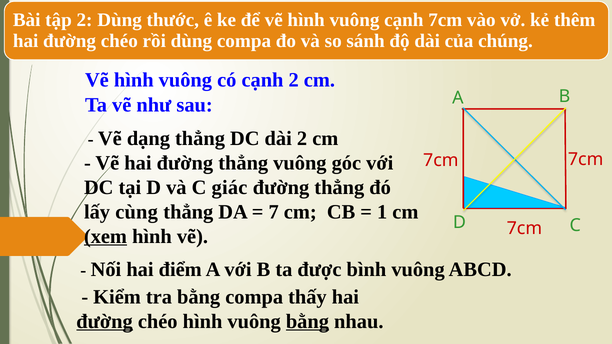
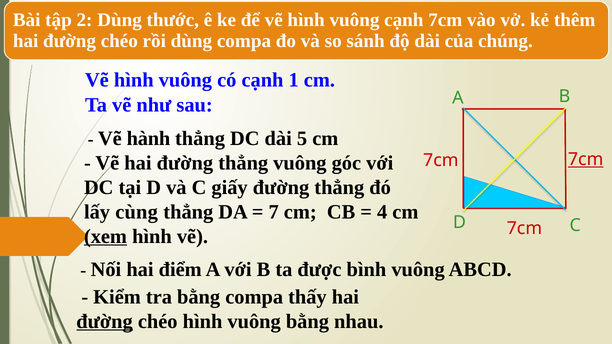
cạnh 2: 2 -> 1
dạng: dạng -> hành
dài 2: 2 -> 5
7cm at (586, 159) underline: none -> present
giác: giác -> giấy
1: 1 -> 4
bằng at (307, 322) underline: present -> none
